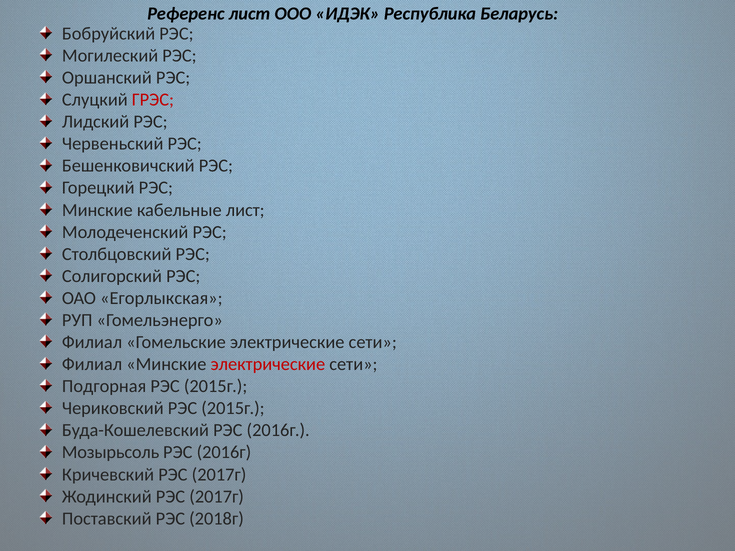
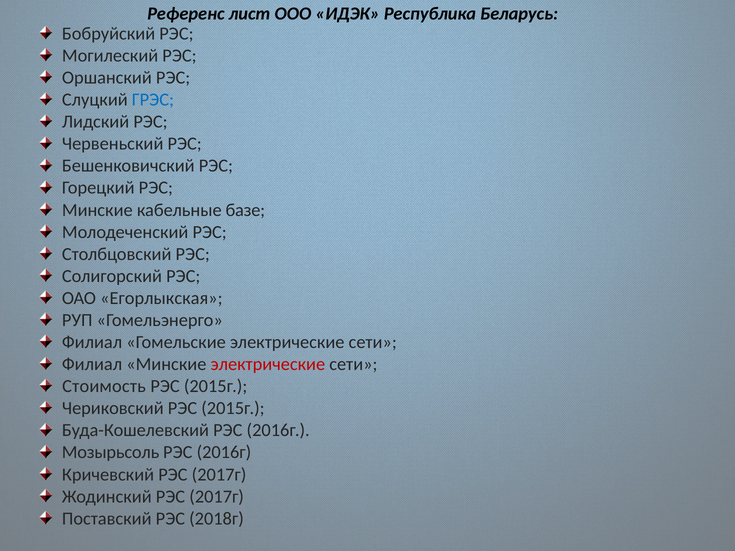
ГРЭС colour: red -> blue
кабельные лист: лист -> базе
Подгорная: Подгорная -> Стоимость
